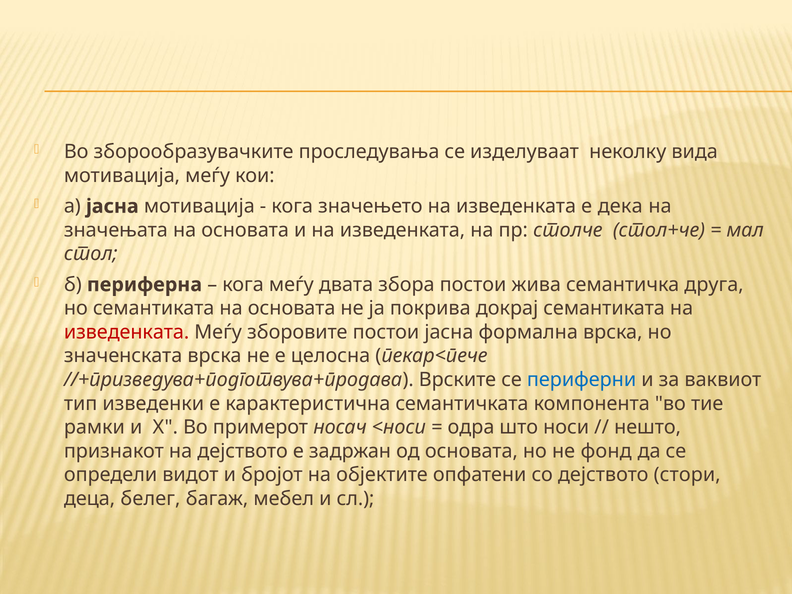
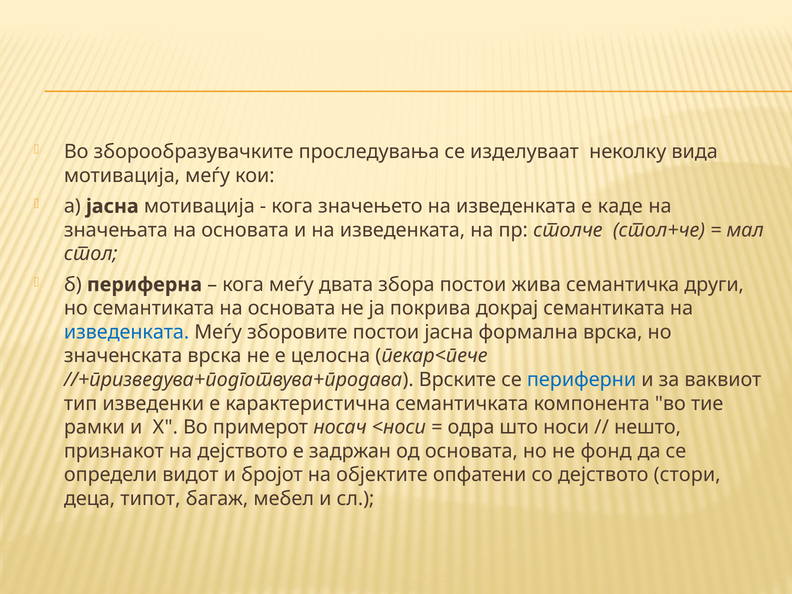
дека: дека -> каде
друга: друга -> други
изведенката at (127, 332) colour: red -> blue
белег: белег -> типот
